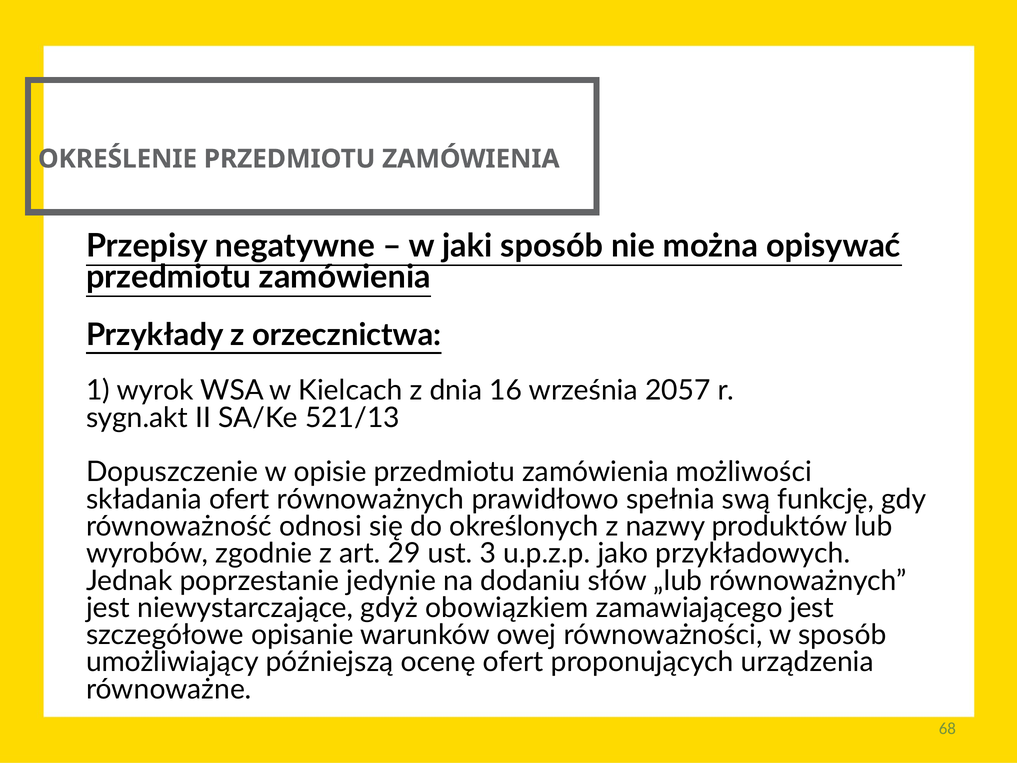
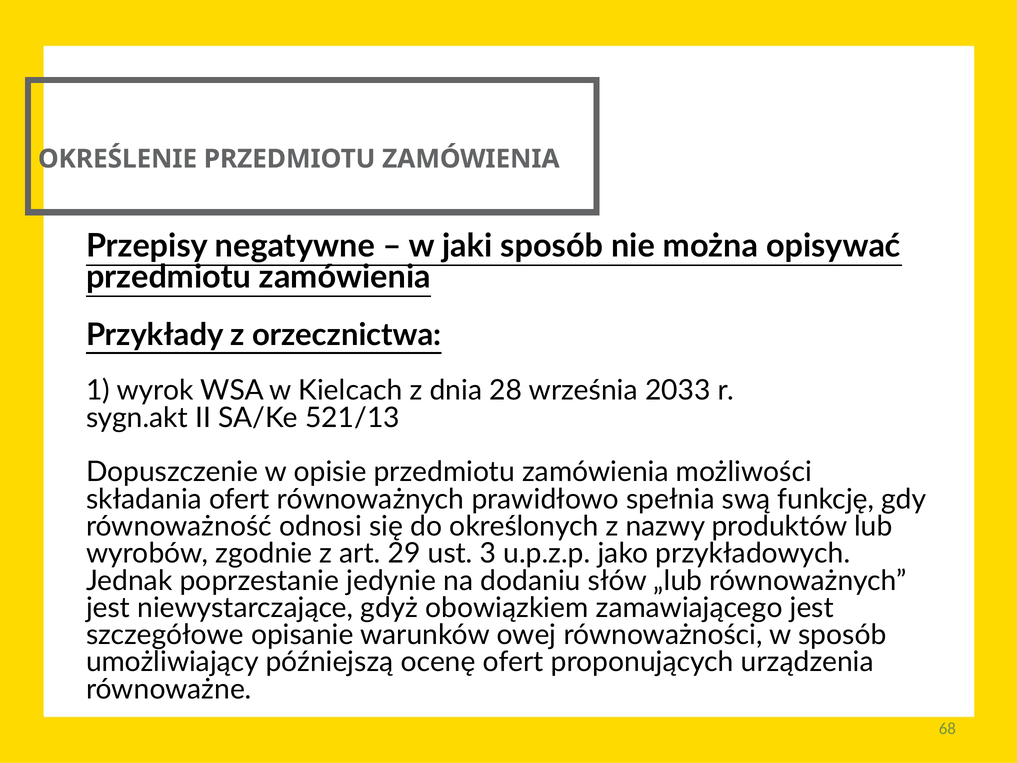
16: 16 -> 28
2057: 2057 -> 2033
